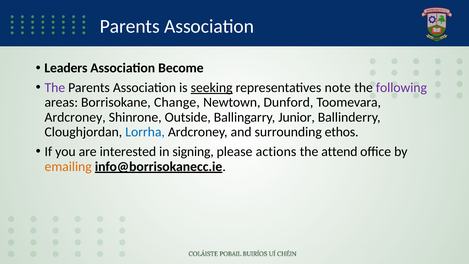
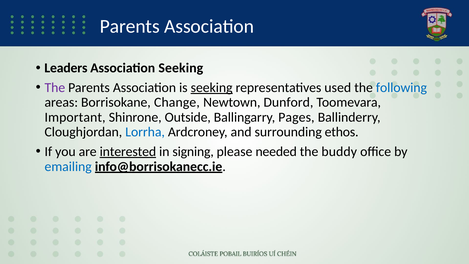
Association Become: Become -> Seeking
note: note -> used
following colour: purple -> blue
Ardcroney at (75, 117): Ardcroney -> Important
Junior: Junior -> Pages
interested underline: none -> present
actions: actions -> needed
attend: attend -> buddy
emailing colour: orange -> blue
